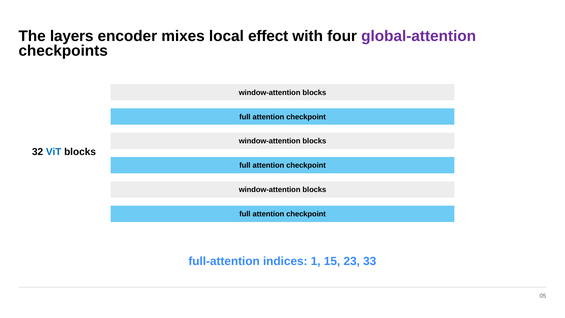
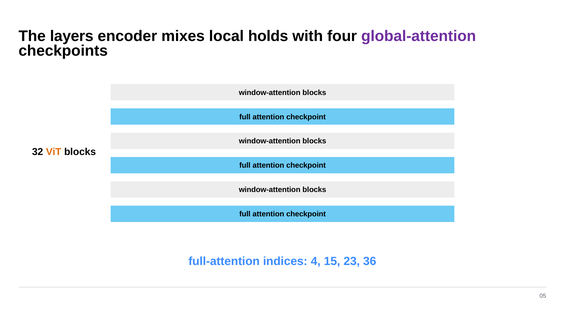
effect: effect -> holds
ViT colour: blue -> orange
1: 1 -> 4
33: 33 -> 36
